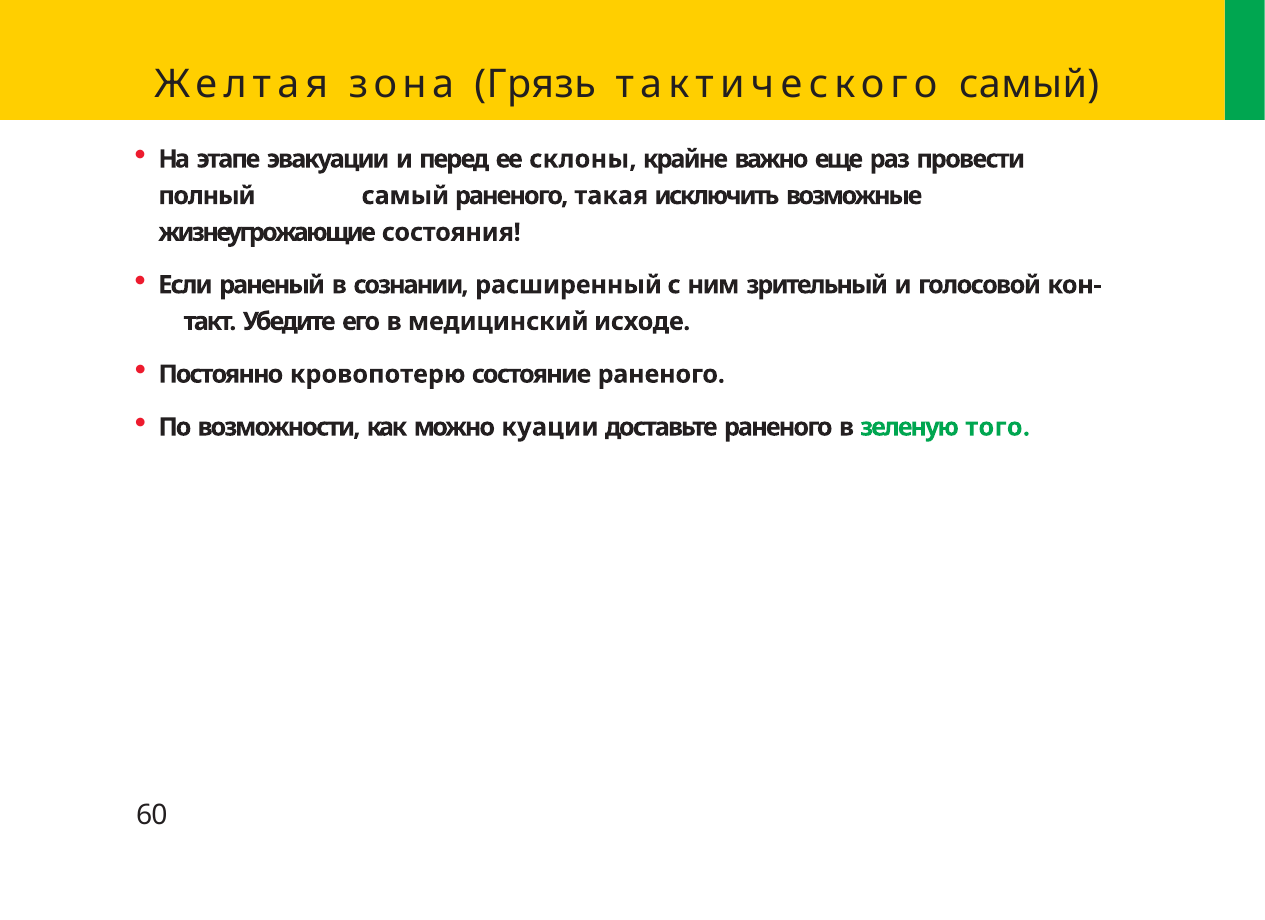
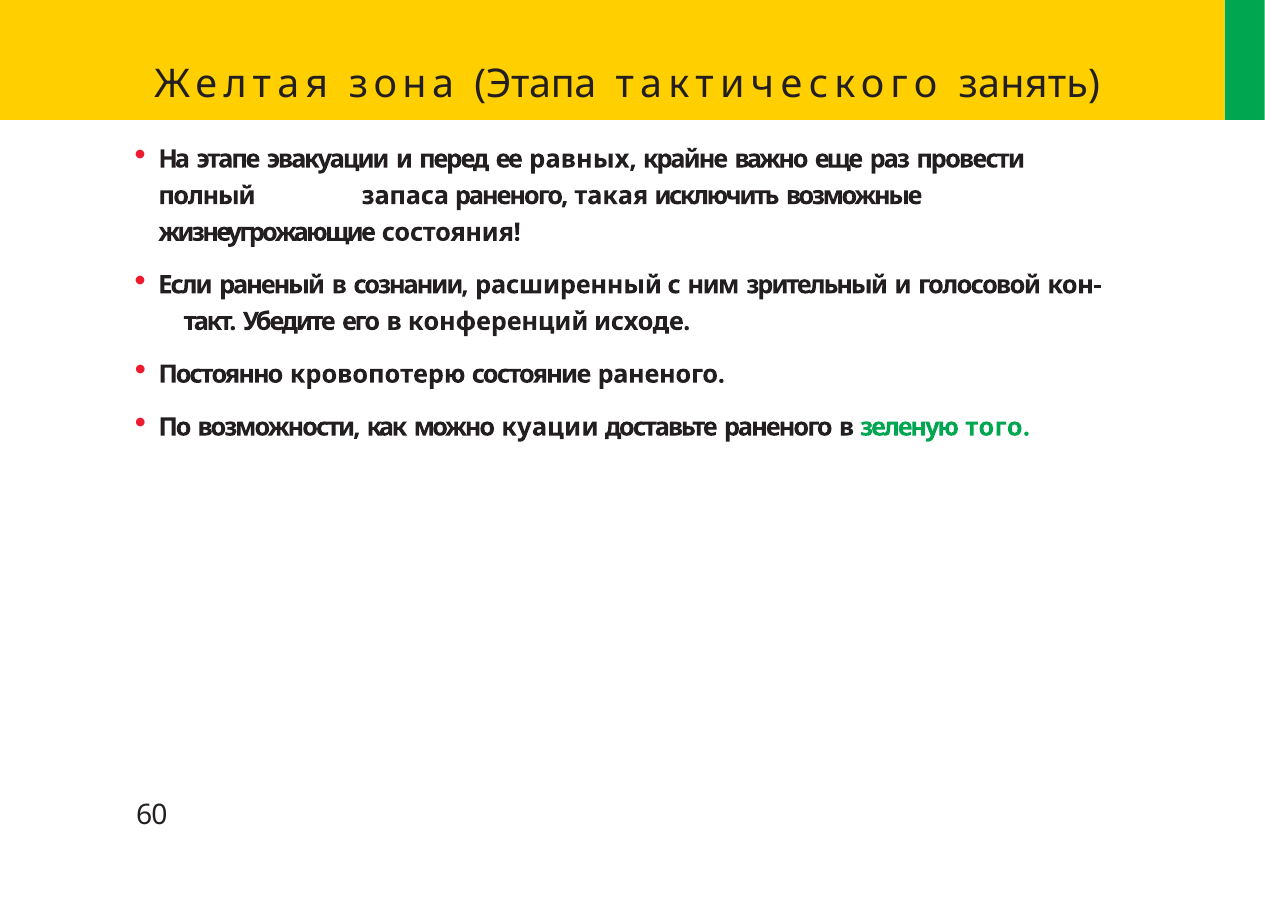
Грязь: Грязь -> Этапа
тактического самый: самый -> занять
склоны: склоны -> равных
полный самый: самый -> запаса
медицинский: медицинский -> конференций
